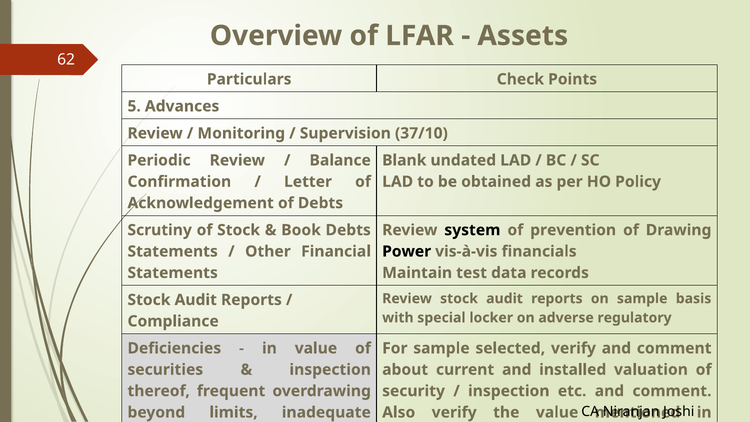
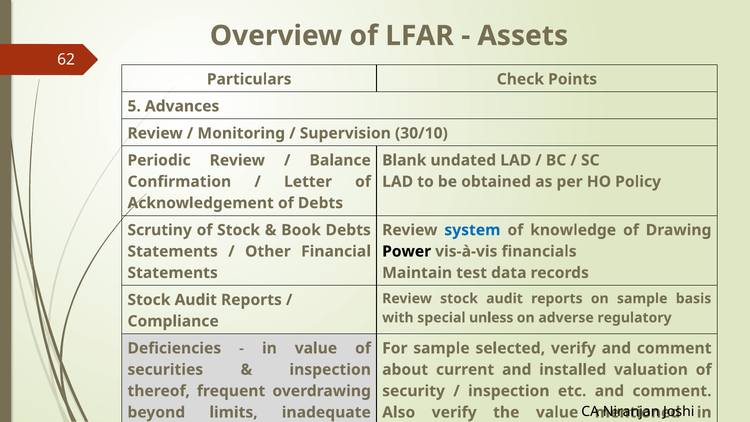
37/10: 37/10 -> 30/10
system colour: black -> blue
prevention: prevention -> knowledge
locker: locker -> unless
